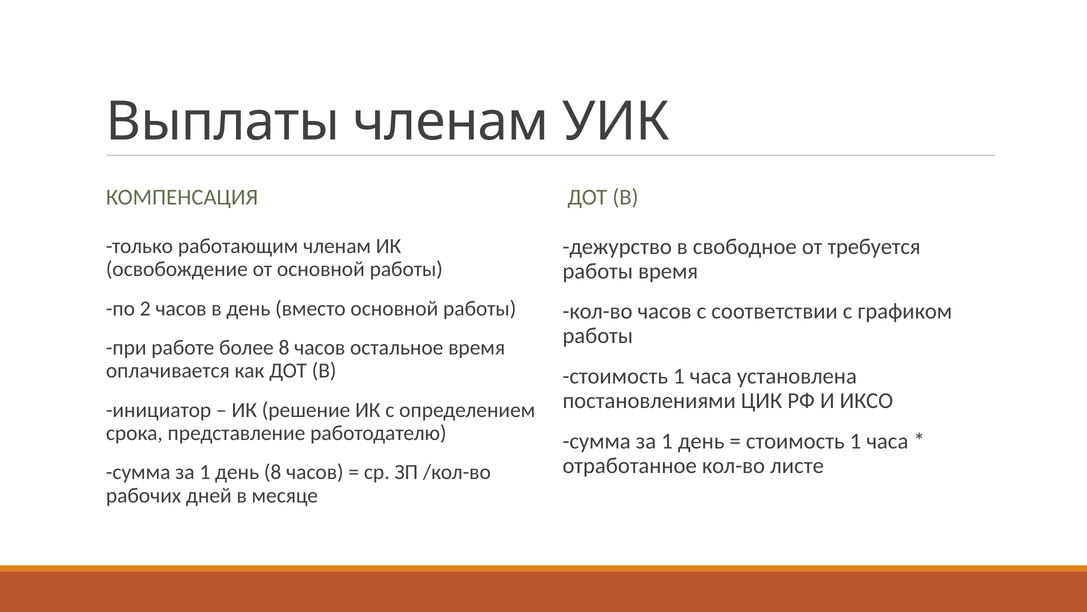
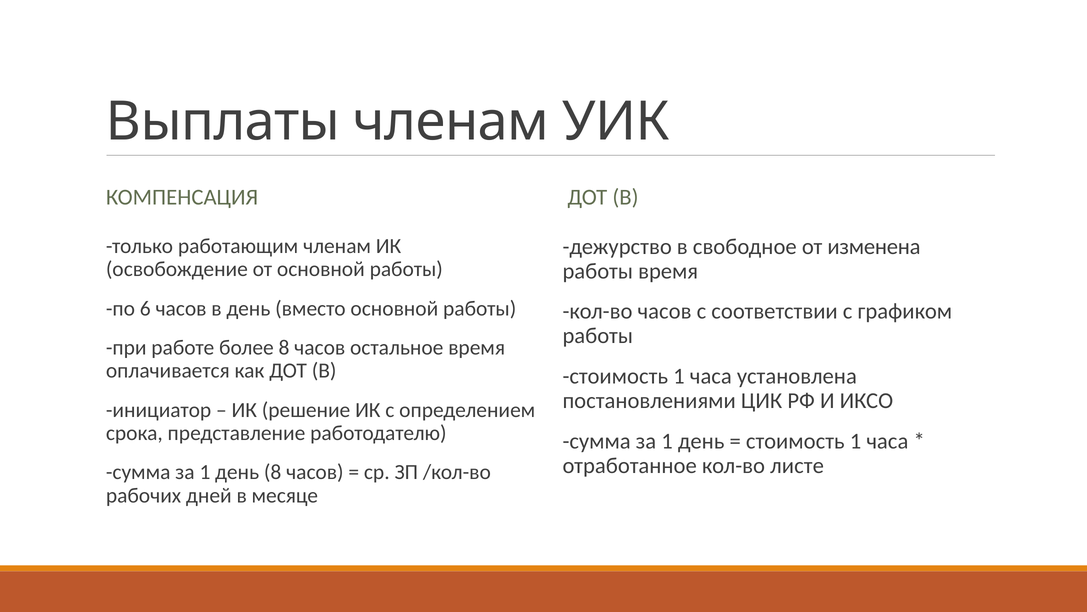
требуется: требуется -> изменена
2: 2 -> 6
